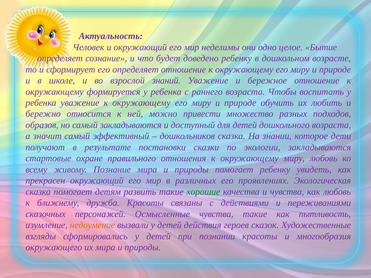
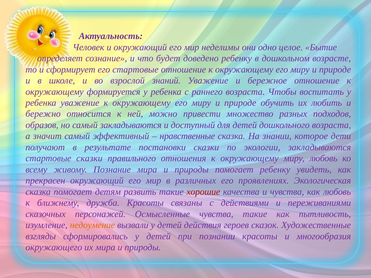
его определяет: определяет -> стартовые
дошкольников: дошкольников -> нравственные
стартовые охране: охране -> сказки
хорошие colour: green -> red
